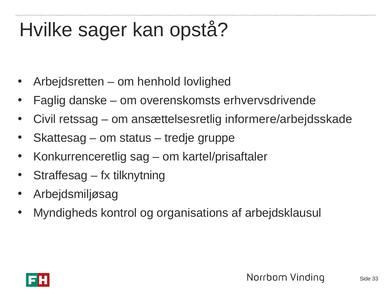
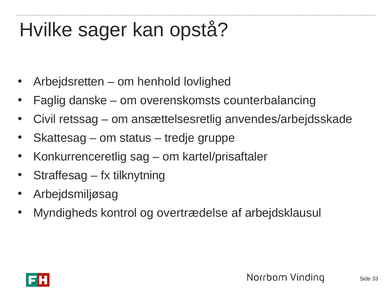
erhvervsdrivende: erhvervsdrivende -> counterbalancing
informere/arbejdsskade: informere/arbejdsskade -> anvendes/arbejdsskade
organisations: organisations -> overtrædelse
